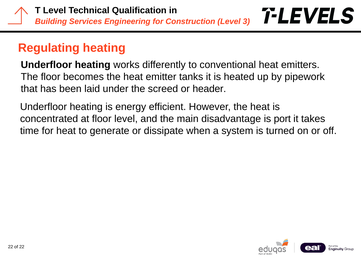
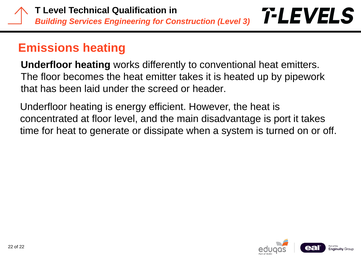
Regulating: Regulating -> Emissions
emitter tanks: tanks -> takes
